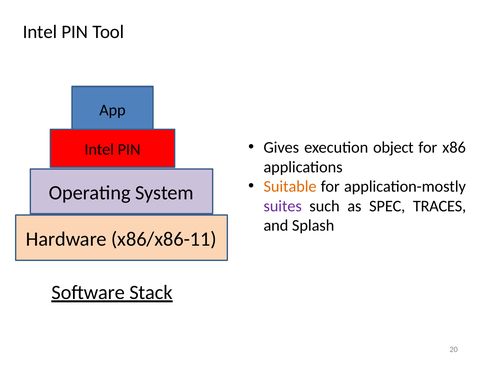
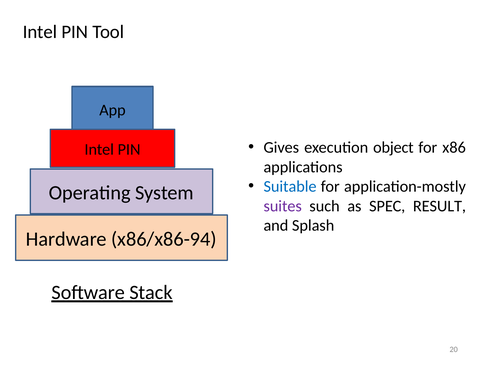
Suitable colour: orange -> blue
TRACES: TRACES -> RESULT
x86/x86-11: x86/x86-11 -> x86/x86-94
